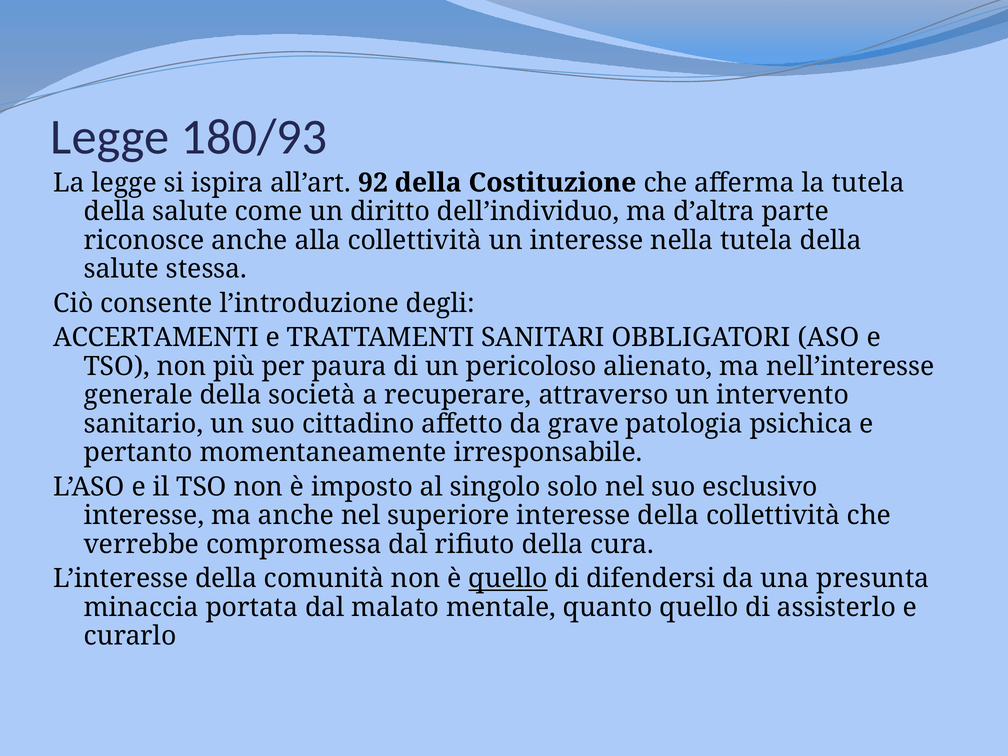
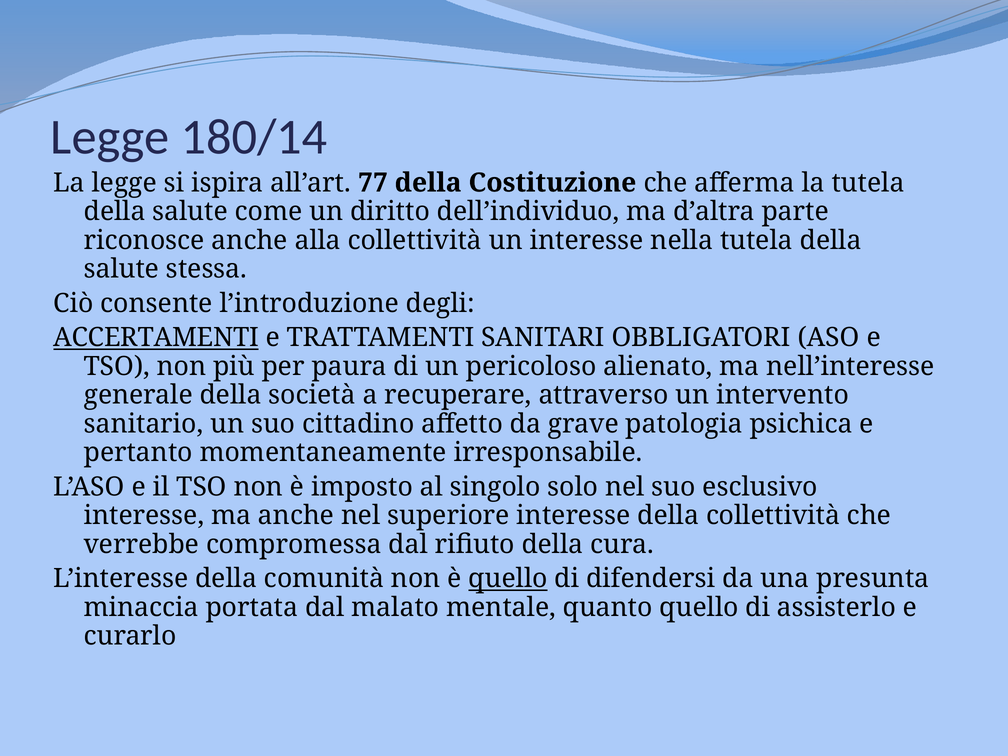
180/93: 180/93 -> 180/14
92: 92 -> 77
ACCERTAMENTI underline: none -> present
